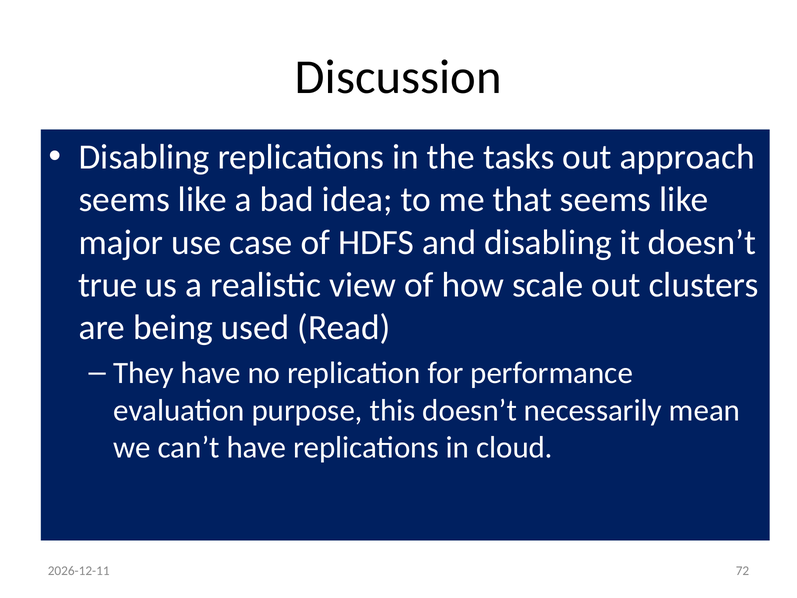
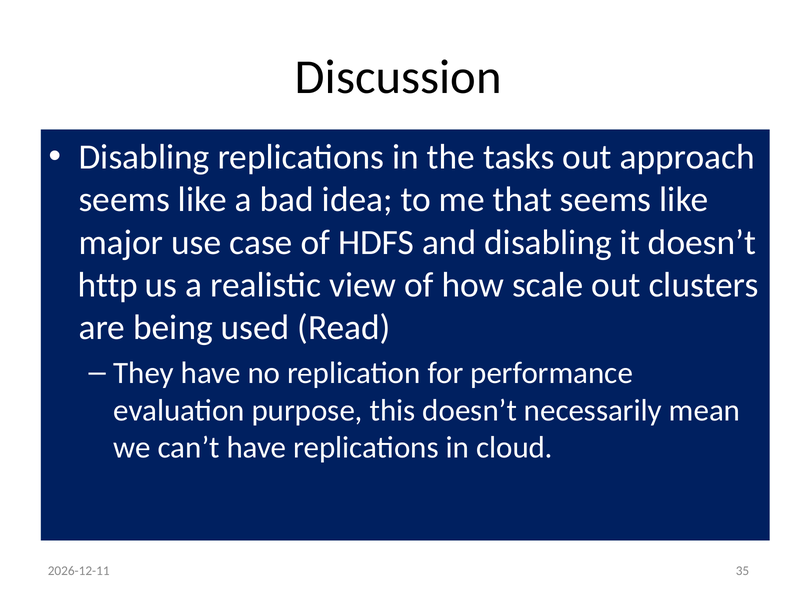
true: true -> http
72: 72 -> 35
